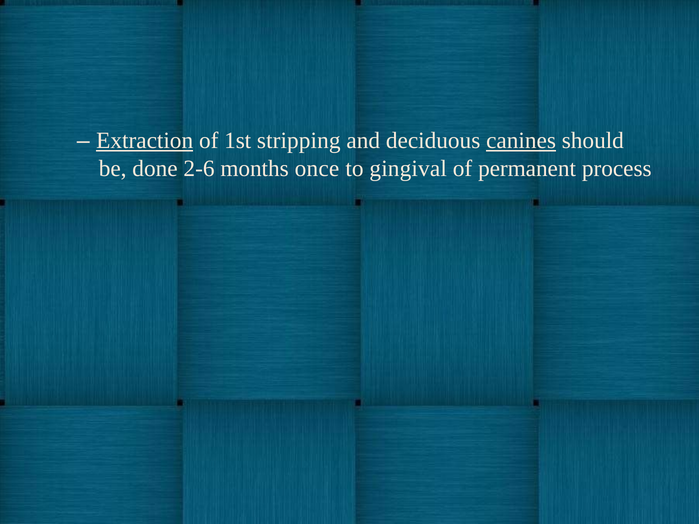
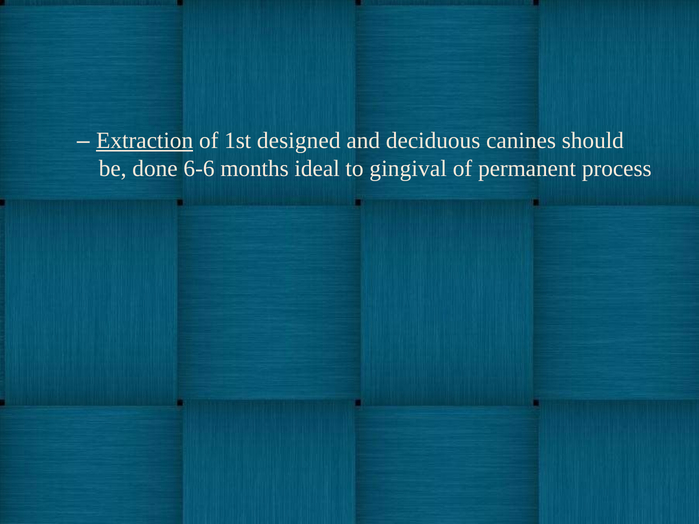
stripping: stripping -> designed
canines underline: present -> none
2-6: 2-6 -> 6-6
once: once -> ideal
